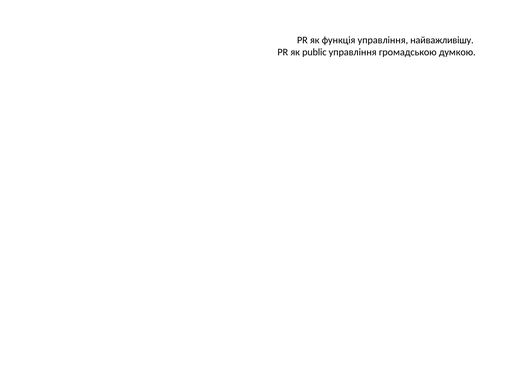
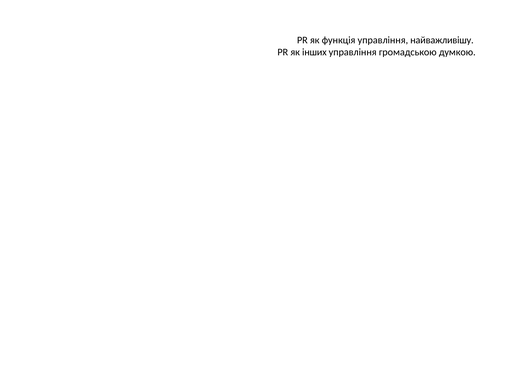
public: public -> інших
